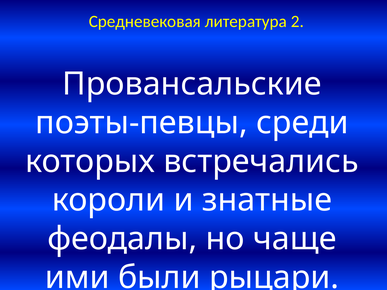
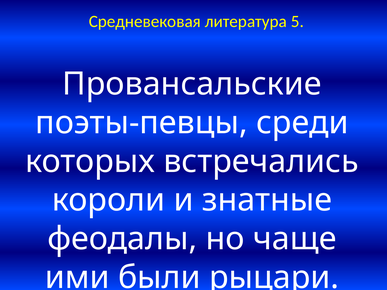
2: 2 -> 5
